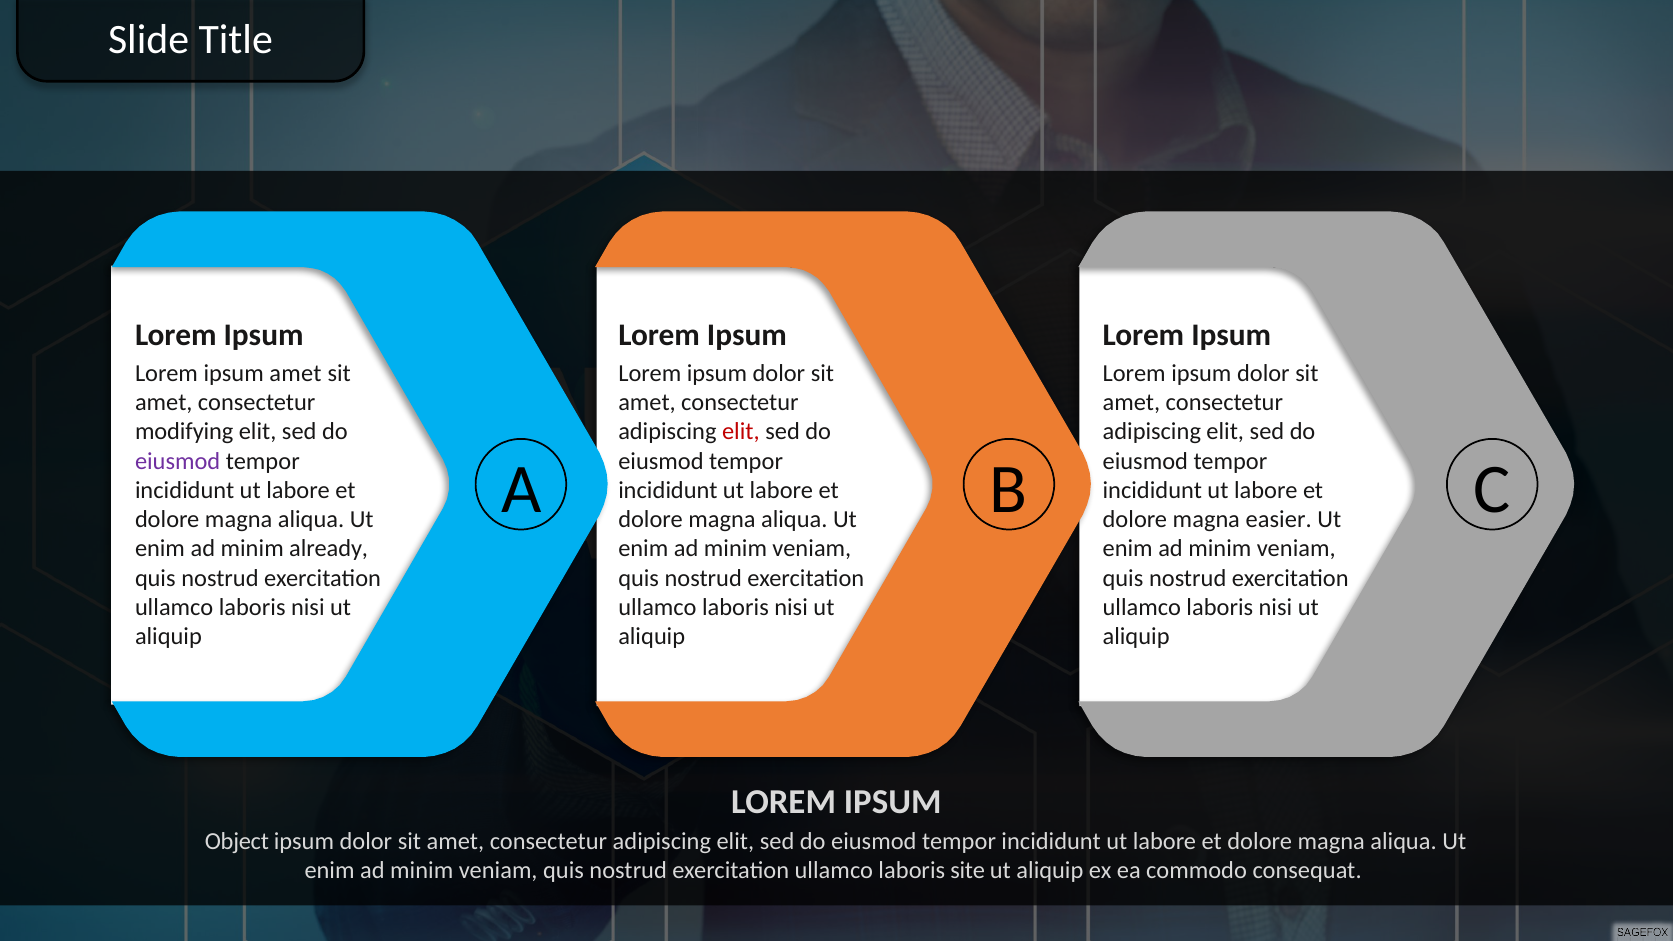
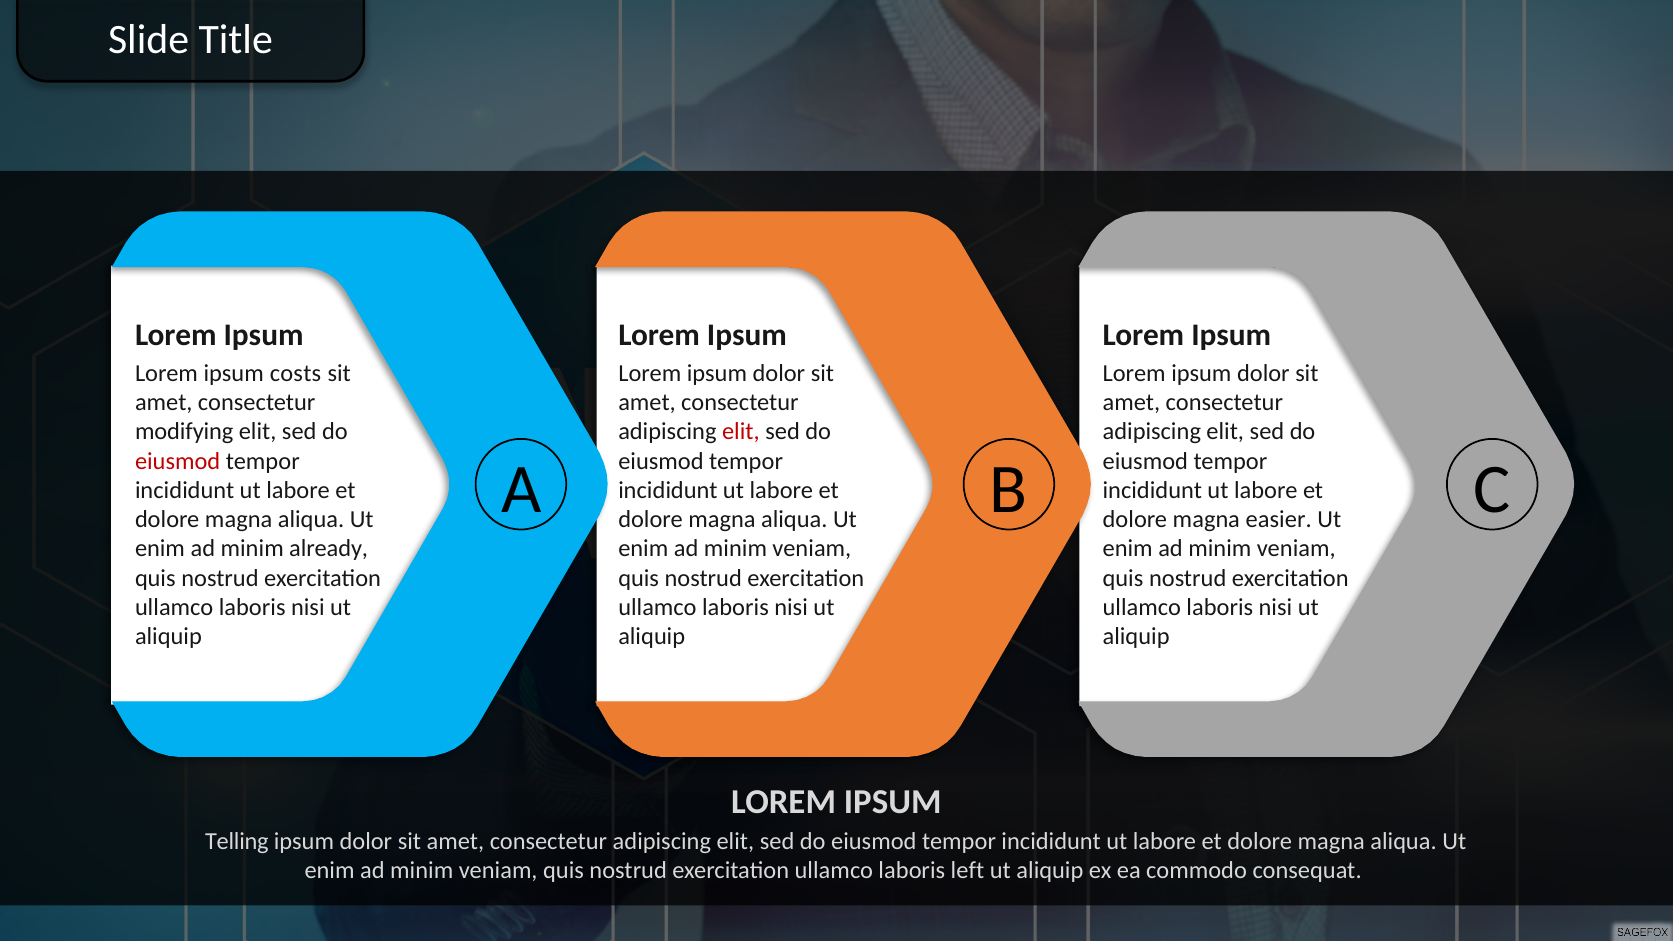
ipsum amet: amet -> costs
eiusmod at (178, 461) colour: purple -> red
Object: Object -> Telling
site: site -> left
